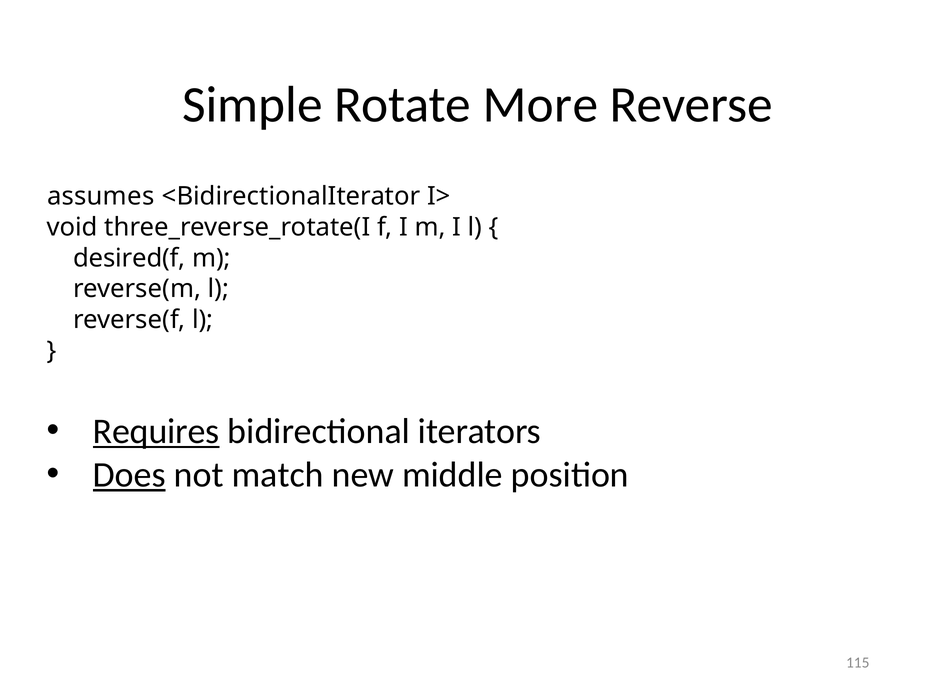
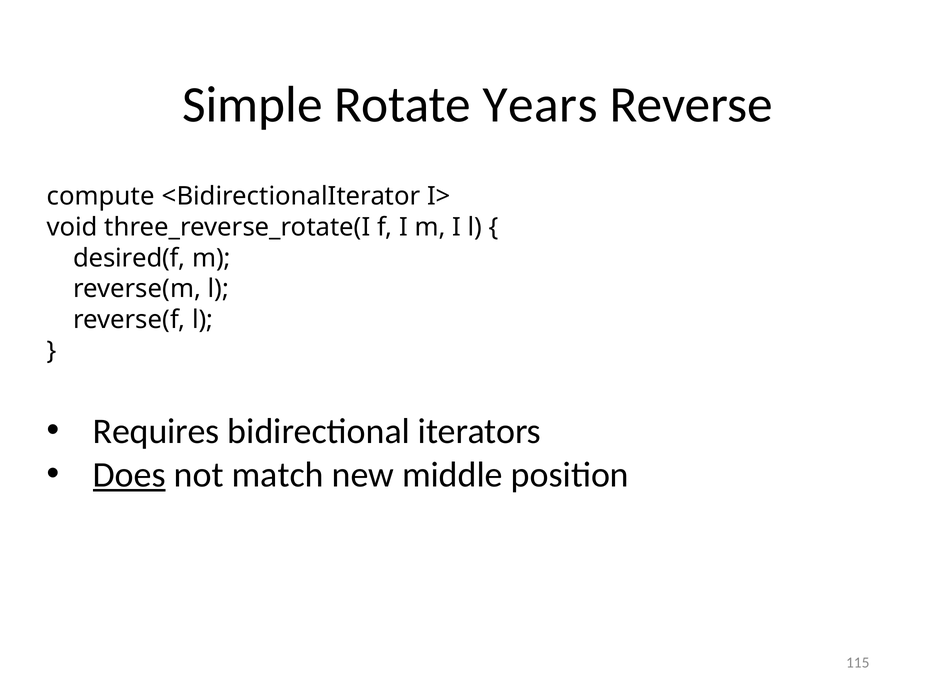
More: More -> Years
assumes: assumes -> compute
Requires underline: present -> none
